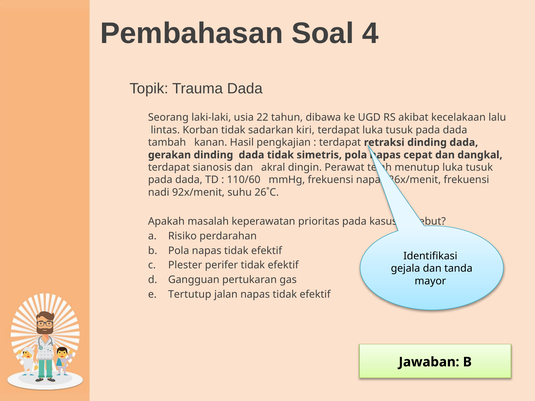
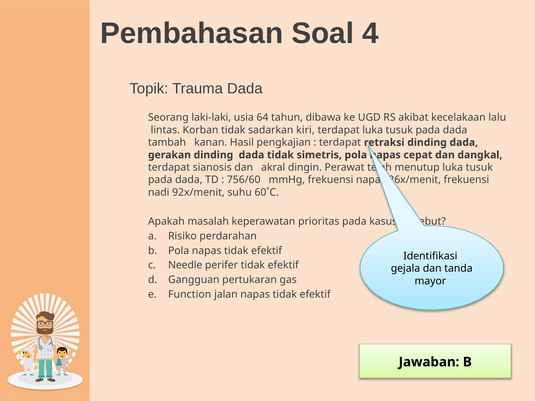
22: 22 -> 64
110/60: 110/60 -> 756/60
26˚C: 26˚C -> 60˚C
Plester: Plester -> Needle
Tertutup: Tertutup -> Function
